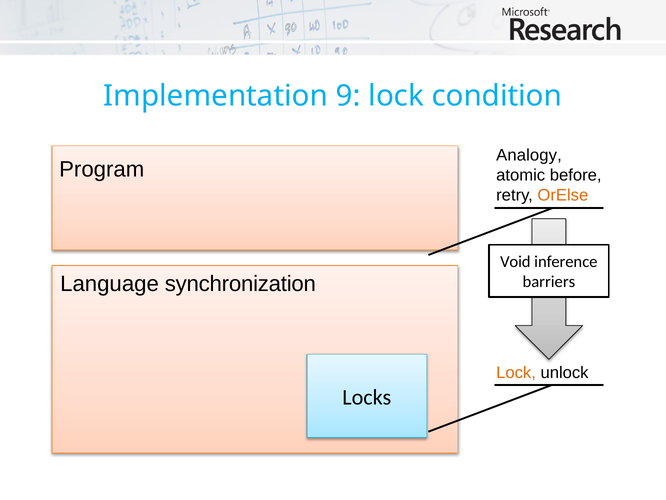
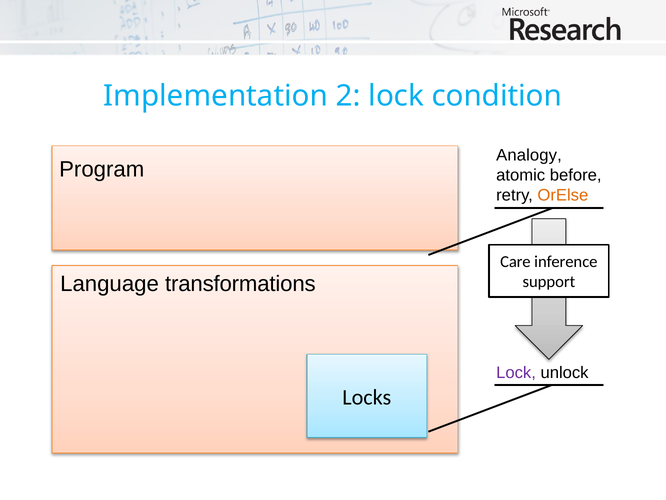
9: 9 -> 2
Void: Void -> Care
synchronization: synchronization -> transformations
barriers: barriers -> support
Lock at (516, 373) colour: orange -> purple
